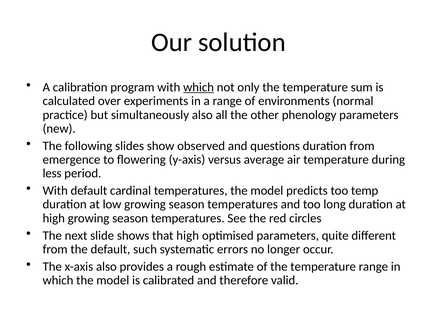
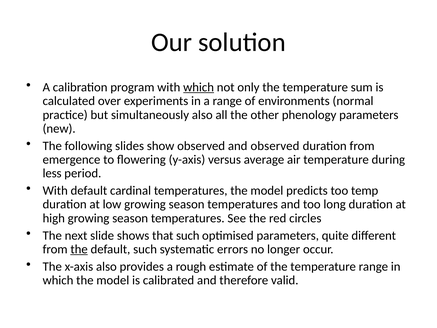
and questions: questions -> observed
that high: high -> such
the at (79, 249) underline: none -> present
